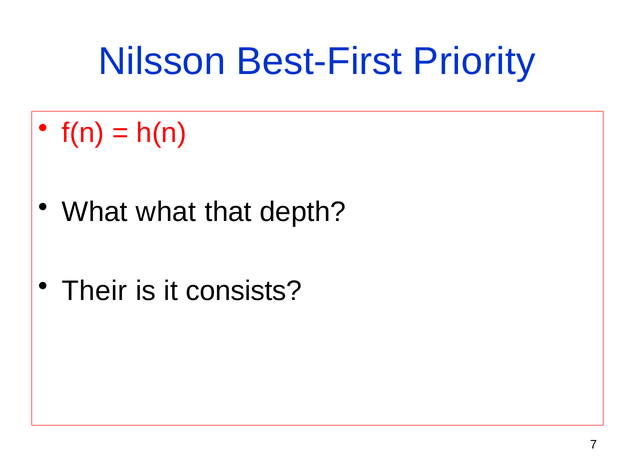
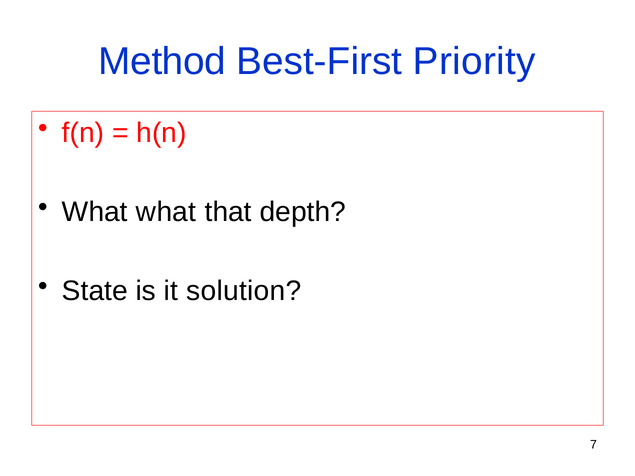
Nilsson: Nilsson -> Method
Their: Their -> State
consists: consists -> solution
